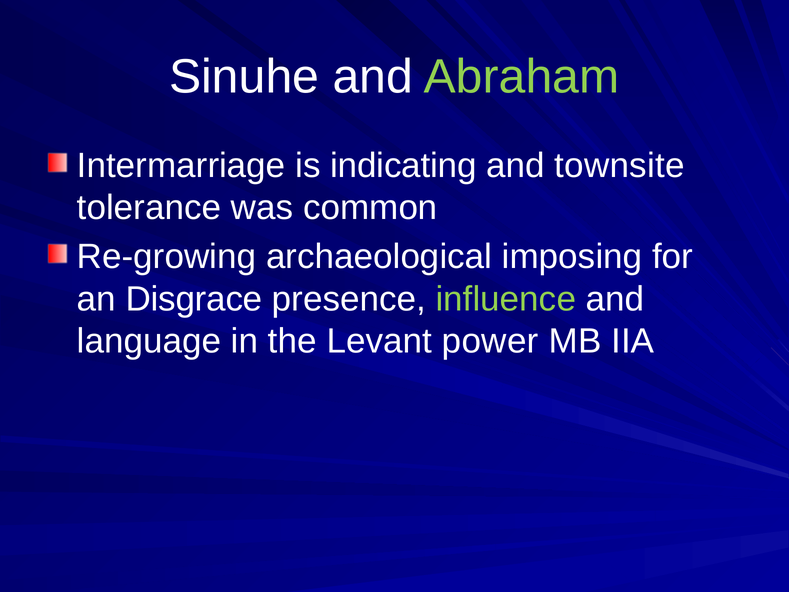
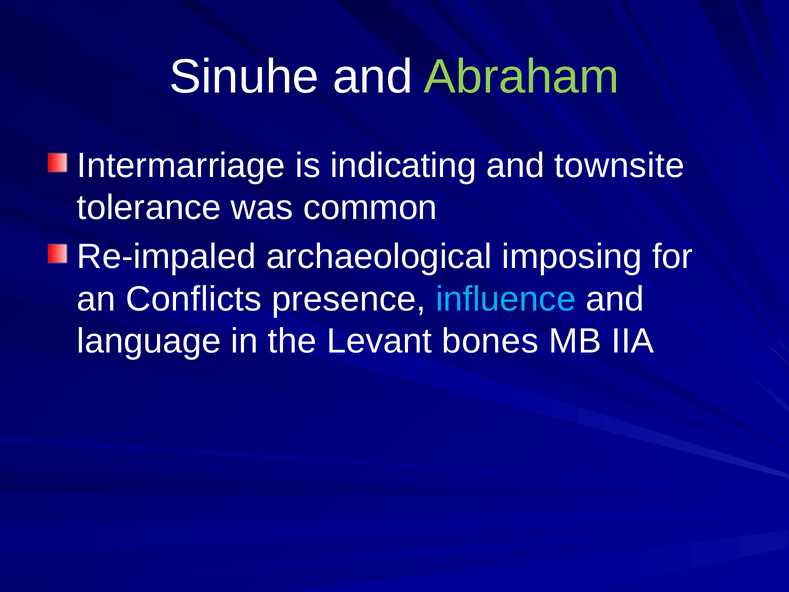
Re-growing: Re-growing -> Re-impaled
Disgrace: Disgrace -> Conflicts
influence colour: light green -> light blue
power: power -> bones
